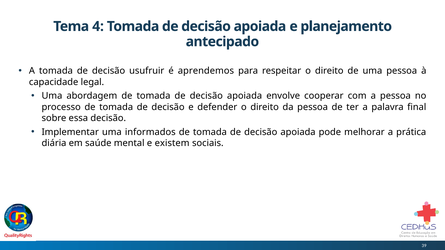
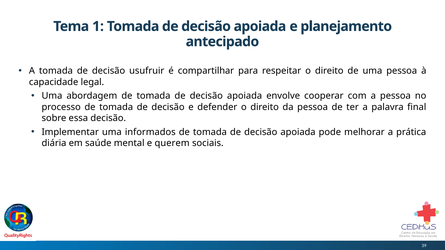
4: 4 -> 1
aprendemos: aprendemos -> compartilhar
existem: existem -> querem
